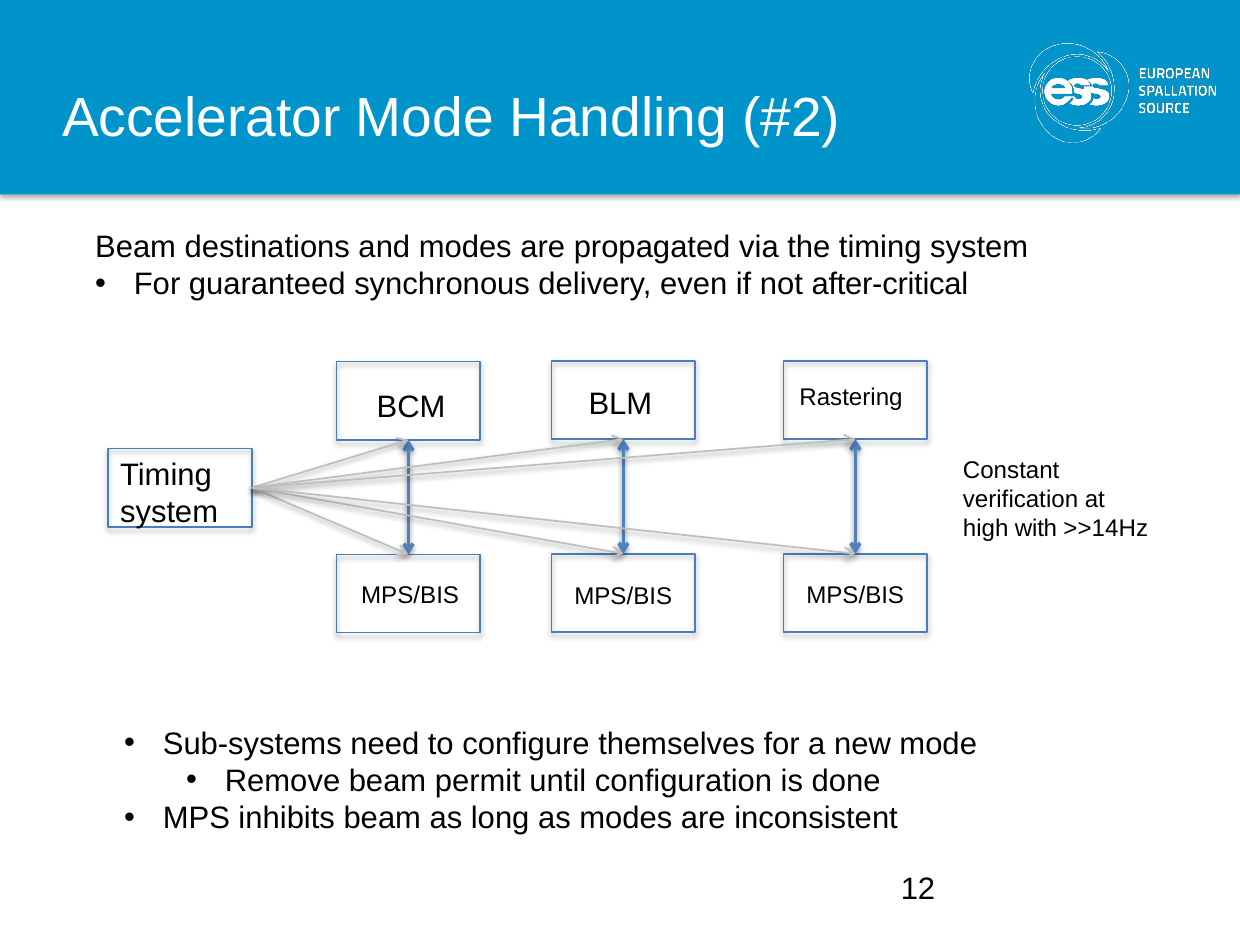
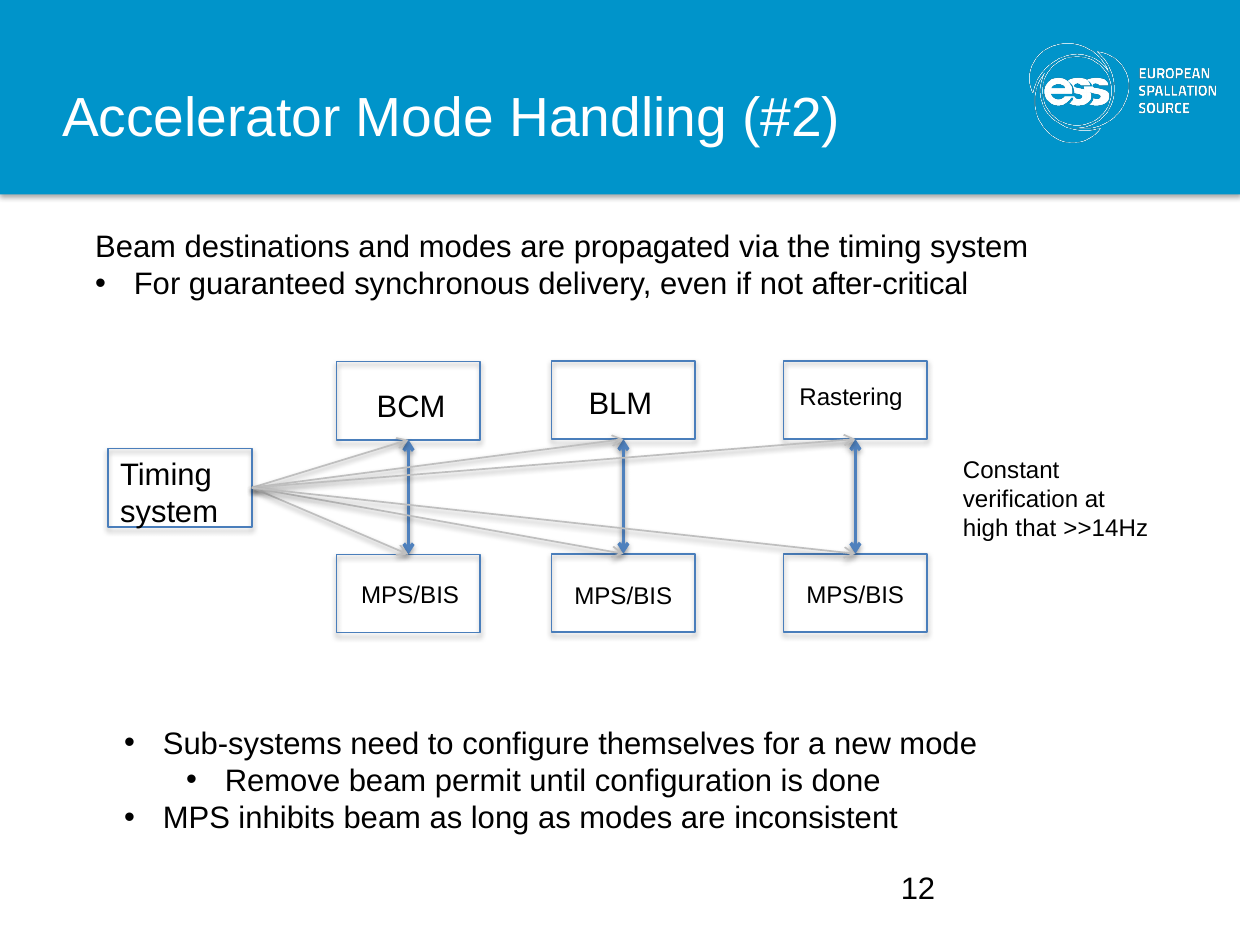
with: with -> that
